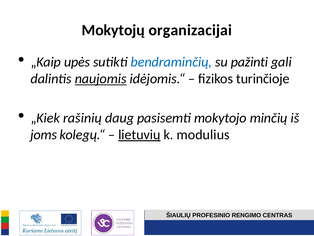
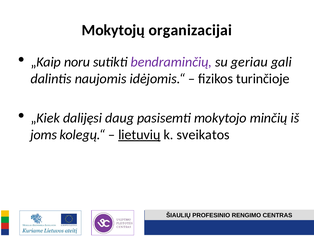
upės: upės -> noru
bendraminčių colour: blue -> purple
pažinti: pažinti -> geriau
naujomis underline: present -> none
rašinių: rašinių -> dalijęsi
modulius: modulius -> sveikatos
